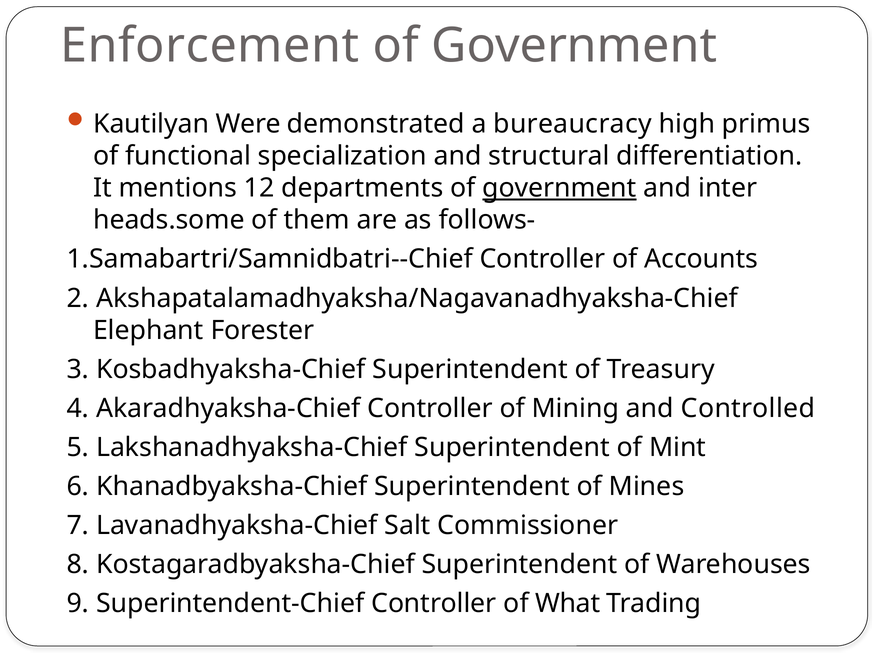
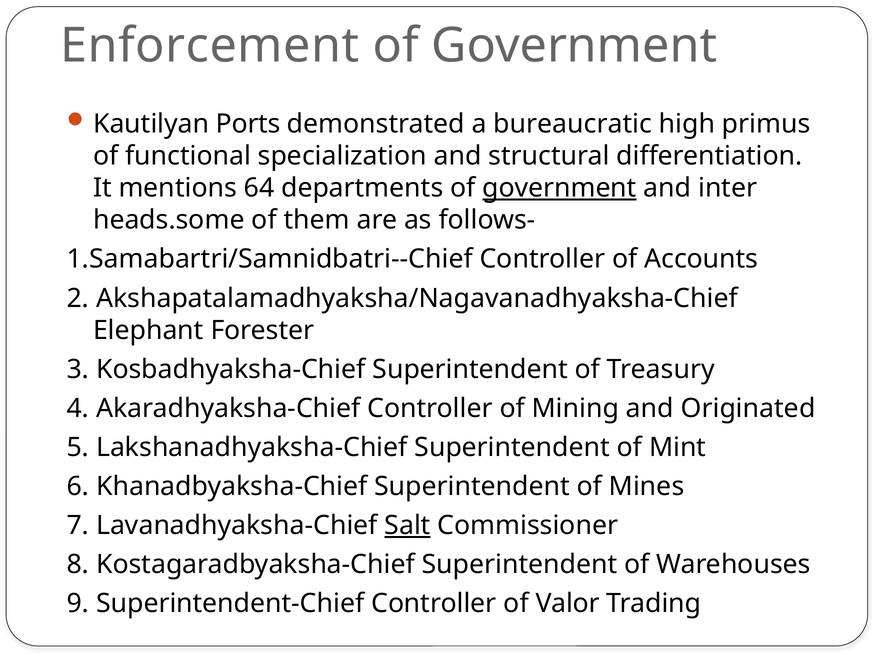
Were: Were -> Ports
bureaucracy: bureaucracy -> bureaucratic
12: 12 -> 64
Controlled: Controlled -> Originated
Salt underline: none -> present
What: What -> Valor
